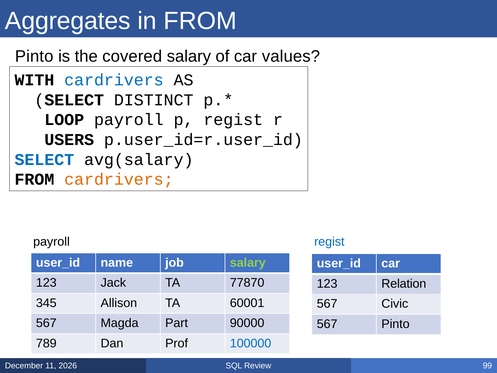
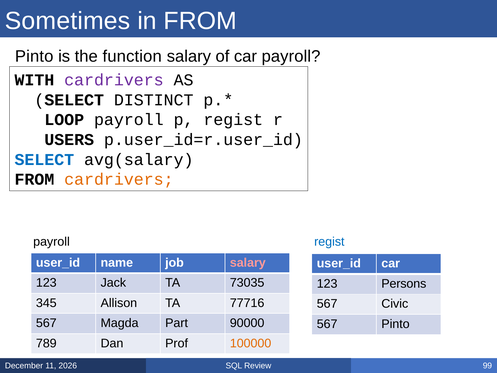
Aggregates: Aggregates -> Sometimes
covered: covered -> function
car values: values -> payroll
cardrivers at (114, 80) colour: blue -> purple
salary at (248, 262) colour: light green -> pink
77870: 77870 -> 73035
Relation: Relation -> Persons
60001: 60001 -> 77716
100000 colour: blue -> orange
